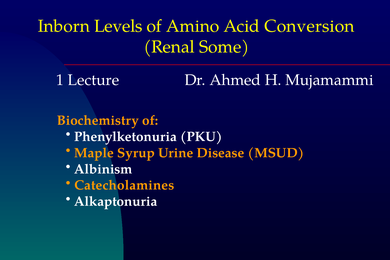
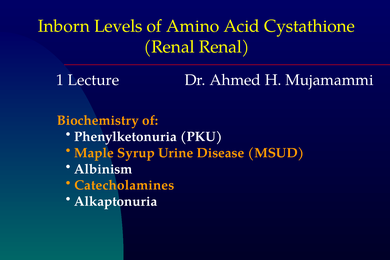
Conversion: Conversion -> Cystathione
Renal Some: Some -> Renal
